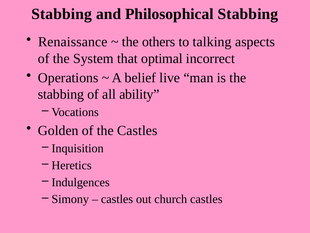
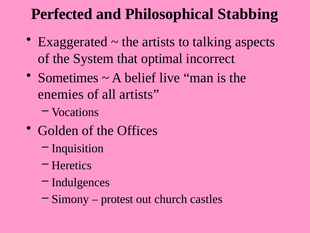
Stabbing at (62, 14): Stabbing -> Perfected
Renaissance: Renaissance -> Exaggerated
the others: others -> artists
Operations: Operations -> Sometimes
stabbing at (61, 94): stabbing -> enemies
all ability: ability -> artists
the Castles: Castles -> Offices
castles at (117, 199): castles -> protest
